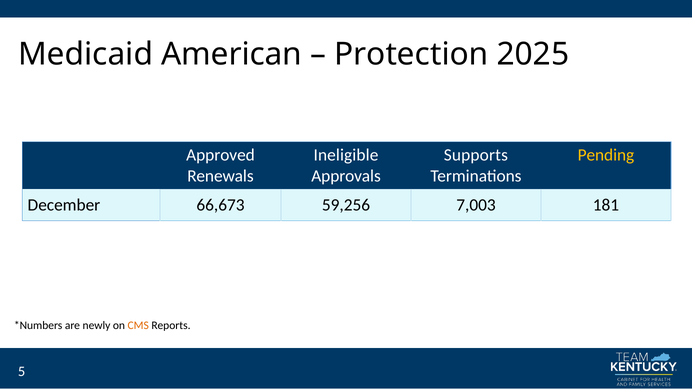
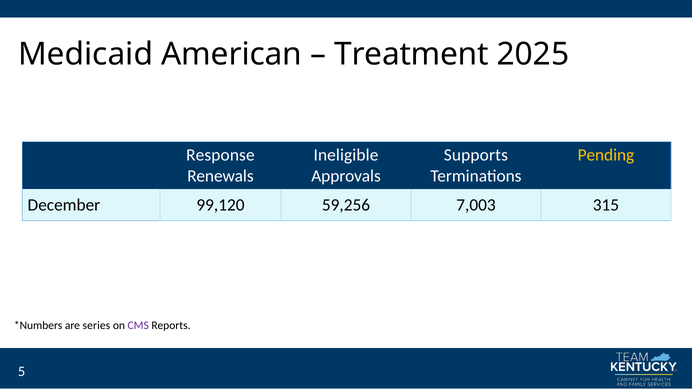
Protection: Protection -> Treatment
Approved: Approved -> Response
66,673: 66,673 -> 99,120
181: 181 -> 315
newly: newly -> series
CMS colour: orange -> purple
